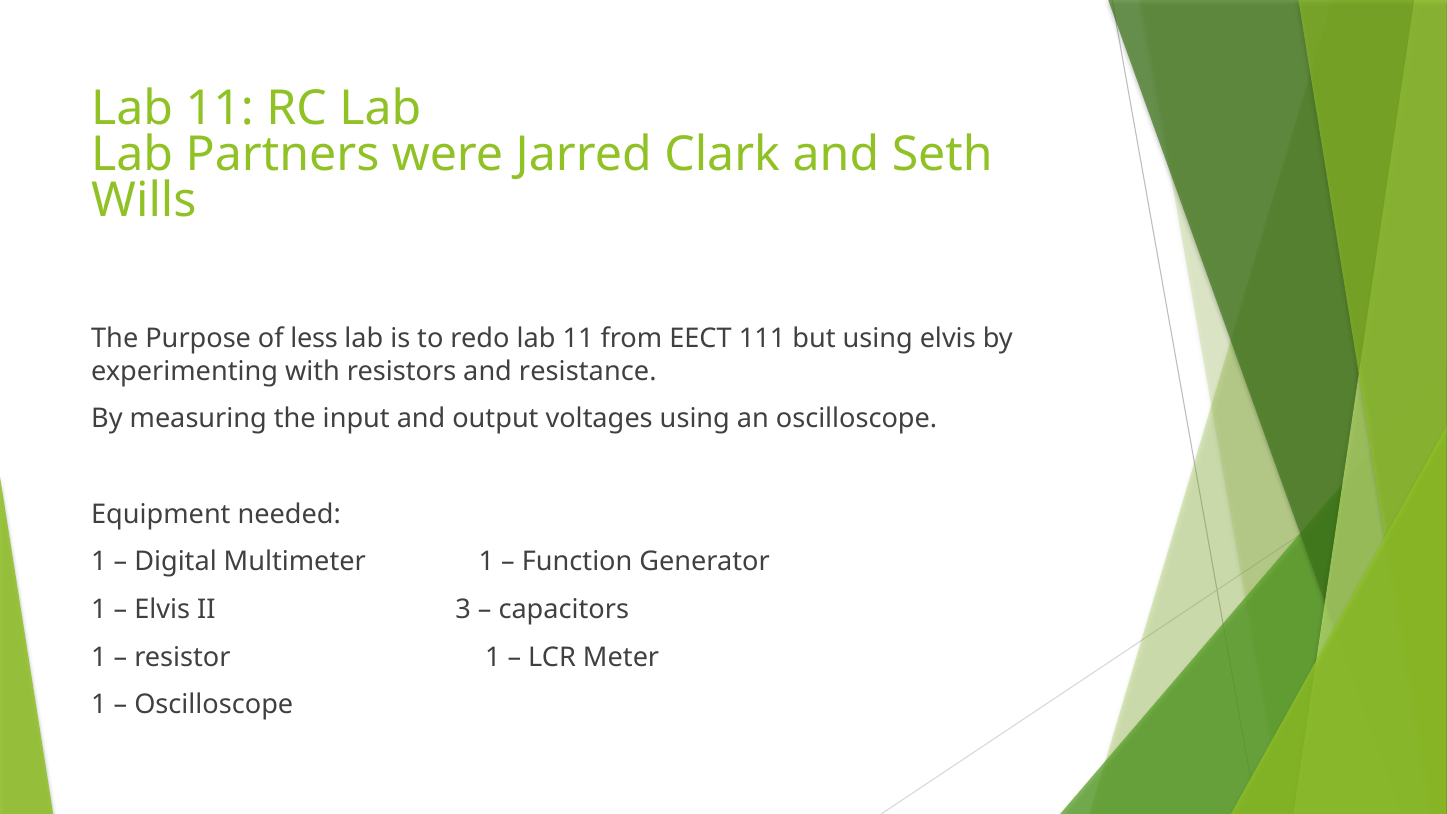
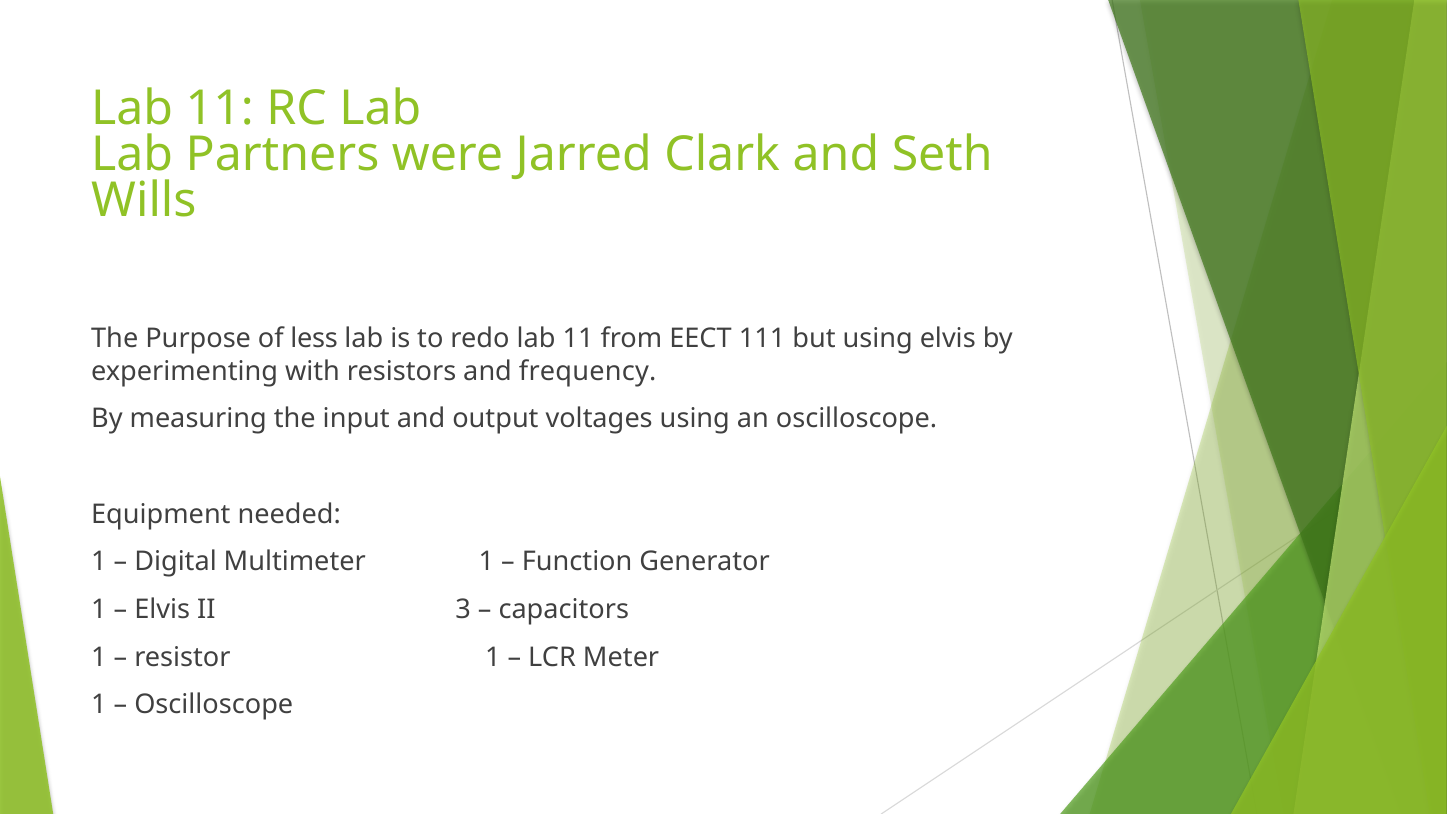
resistance: resistance -> frequency
